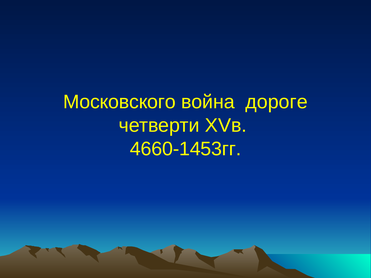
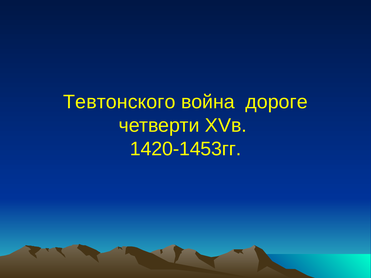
Московского: Московского -> Тевтонского
4660-1453гг: 4660-1453гг -> 1420-1453гг
